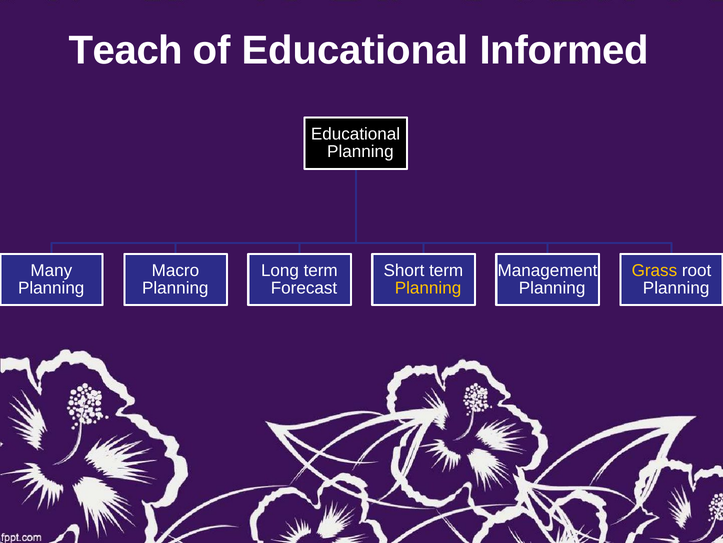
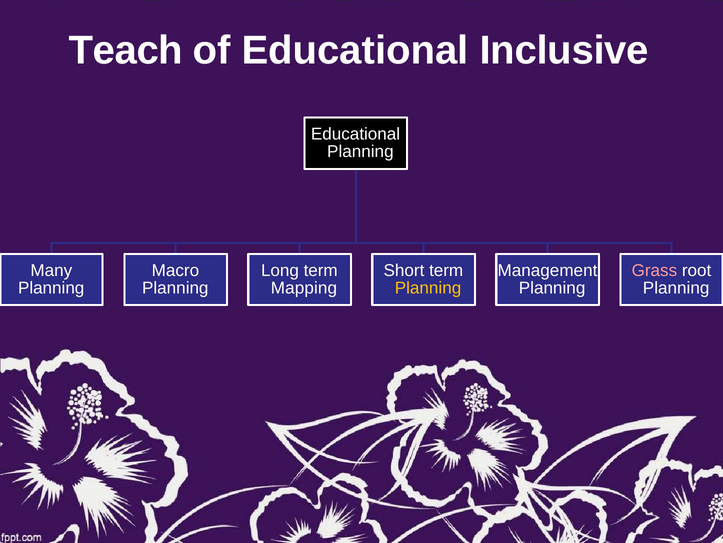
Informed: Informed -> Inclusive
Grass colour: yellow -> pink
Forecast: Forecast -> Mapping
